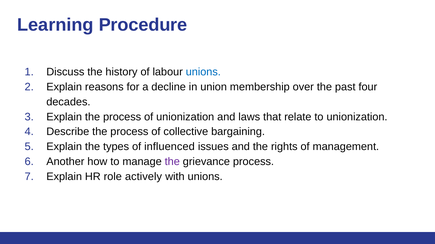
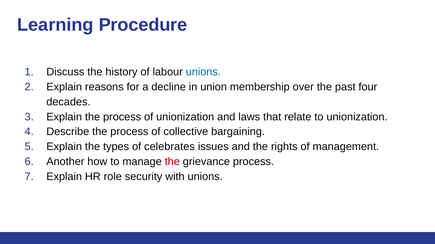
influenced: influenced -> celebrates
the at (172, 162) colour: purple -> red
actively: actively -> security
